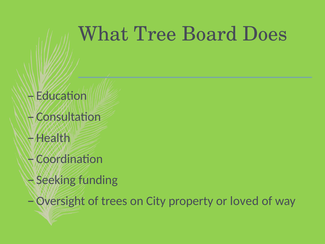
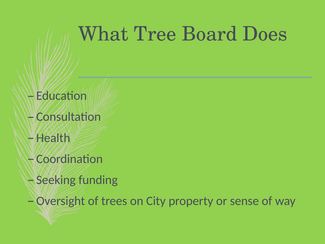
loved: loved -> sense
